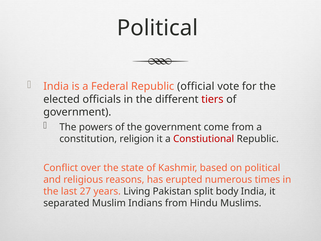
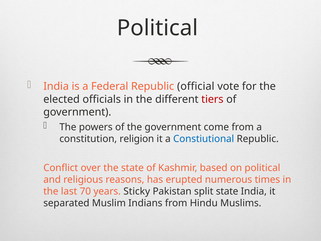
Constiutional colour: red -> blue
27: 27 -> 70
Living: Living -> Sticky
split body: body -> state
